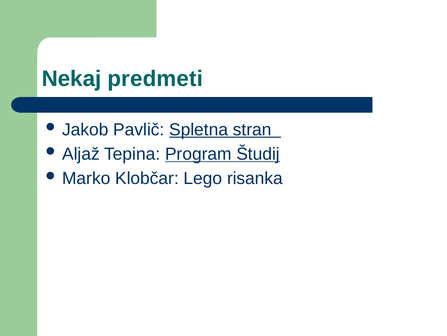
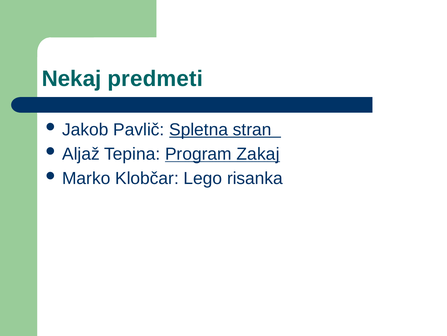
Študij: Študij -> Zakaj
